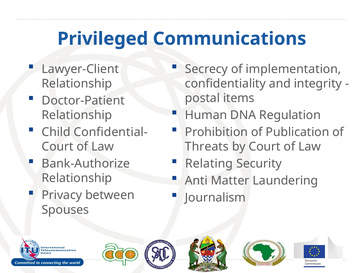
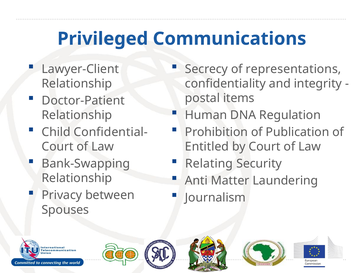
implementation: implementation -> representations
Threats: Threats -> Entitled
Bank-Authorize: Bank-Authorize -> Bank-Swapping
